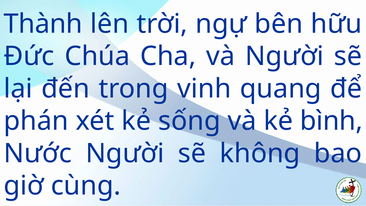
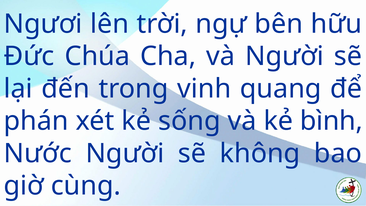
Thành: Thành -> Ngươi
